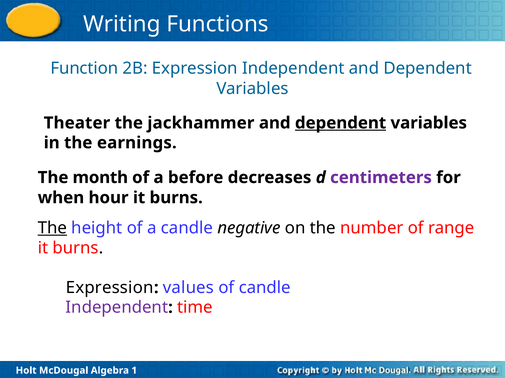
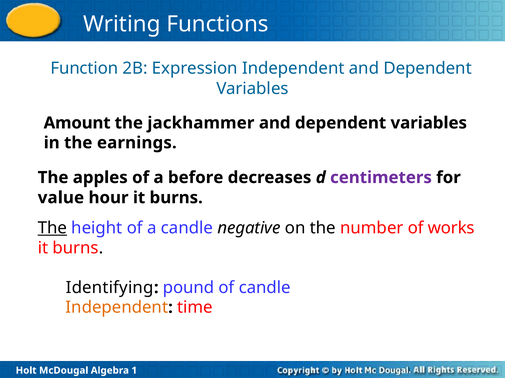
Theater: Theater -> Amount
dependent at (341, 123) underline: present -> none
month: month -> apples
when: when -> value
range: range -> works
Expression at (110, 288): Expression -> Identifying
values: values -> pound
Independent at (117, 308) colour: purple -> orange
